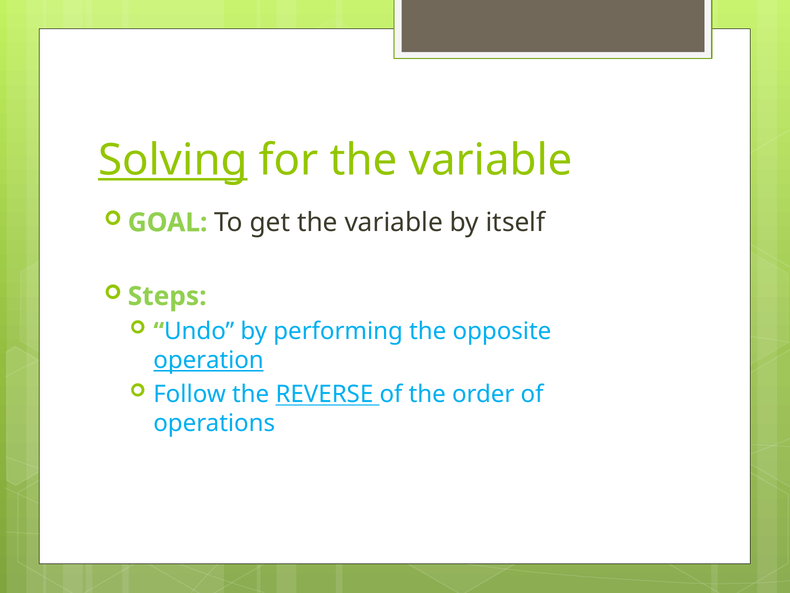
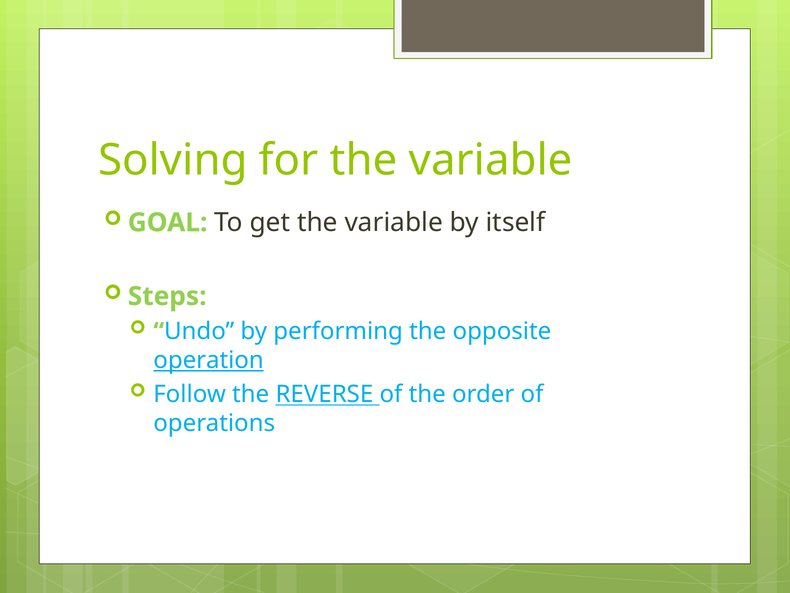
Solving underline: present -> none
